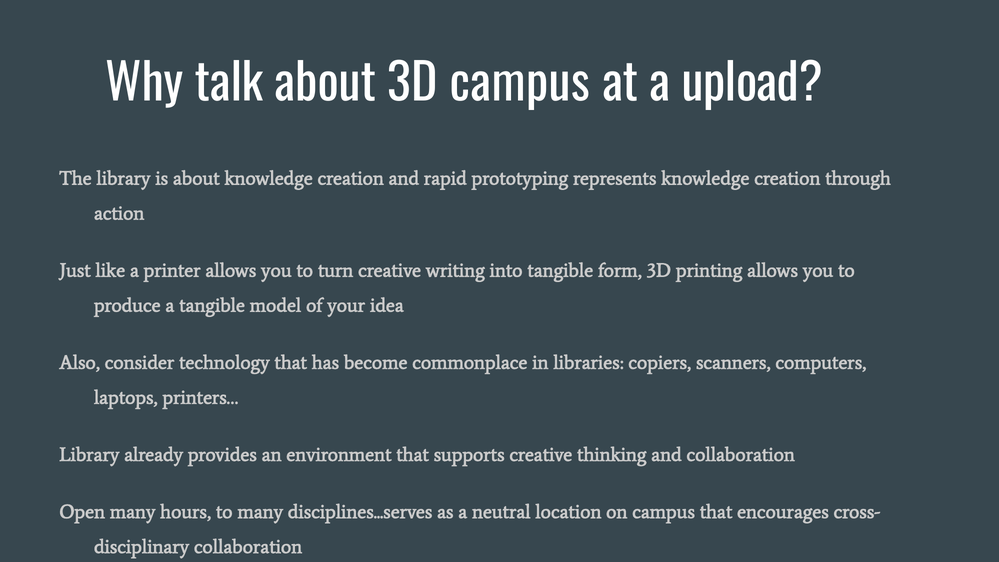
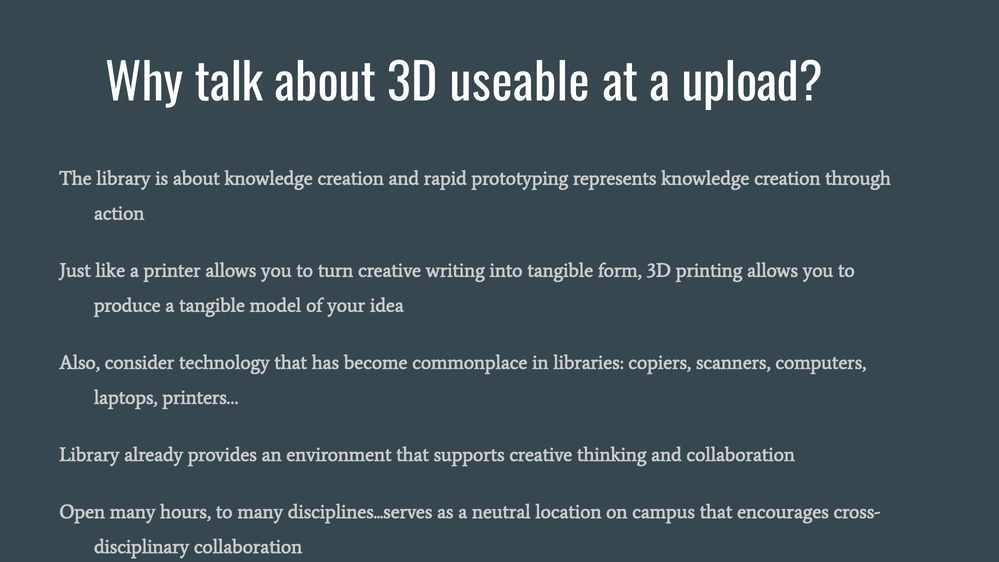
3D campus: campus -> useable
